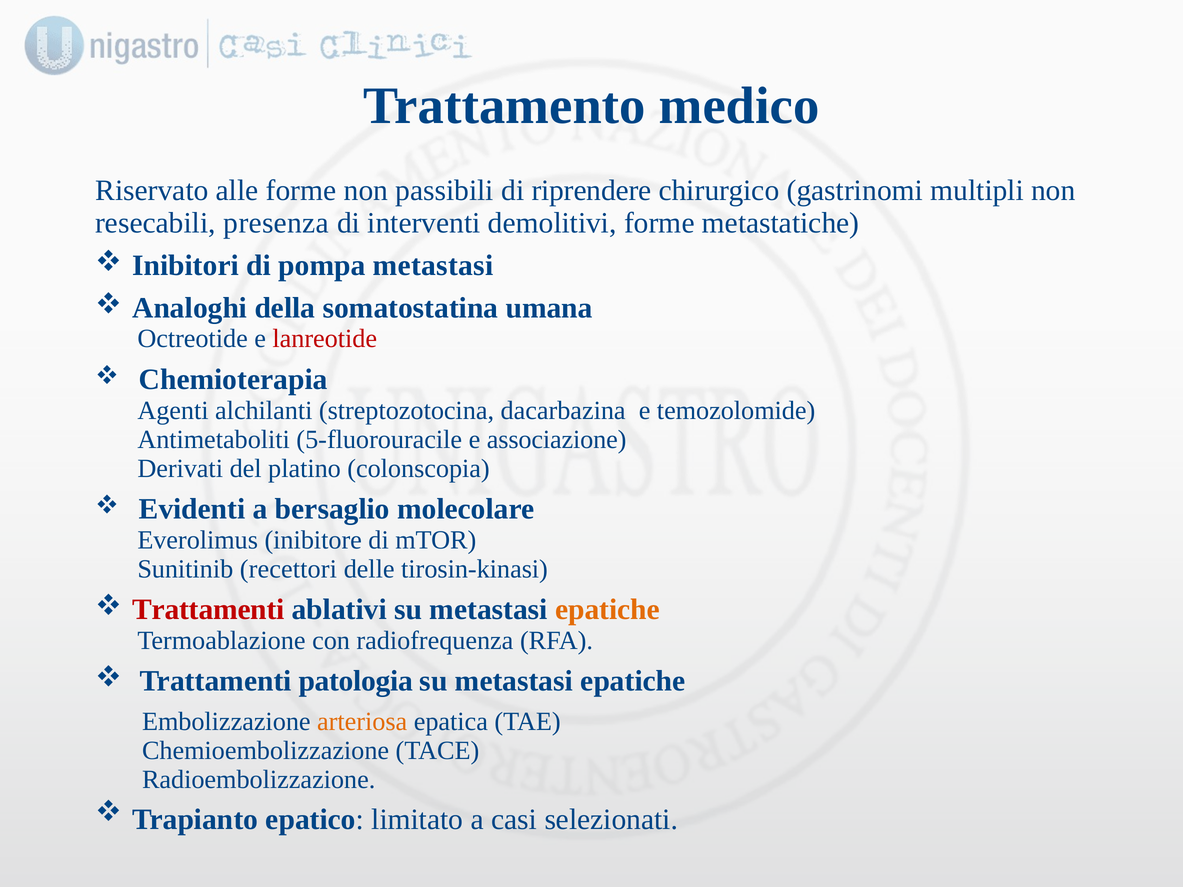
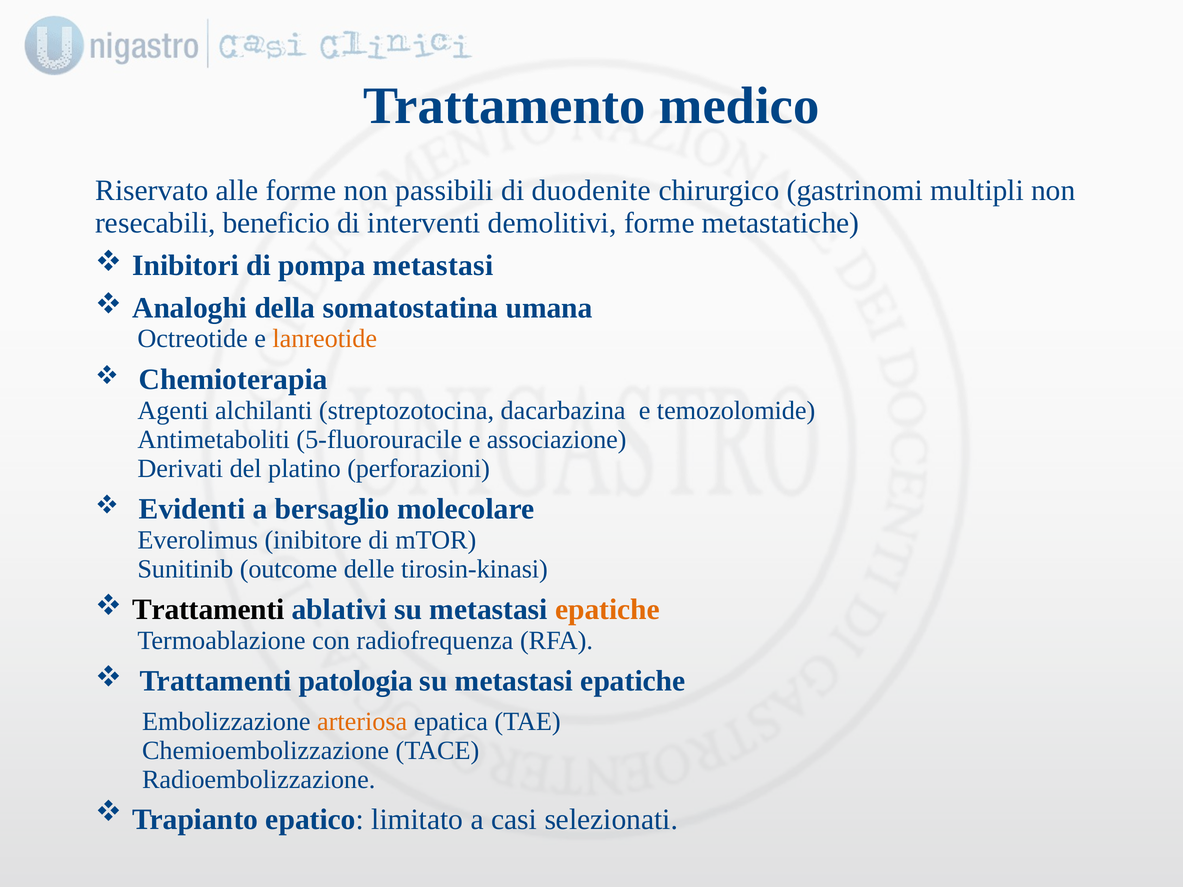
riprendere: riprendere -> duodenite
presenza: presenza -> beneficio
lanreotide colour: red -> orange
colonscopia: colonscopia -> perforazioni
recettori: recettori -> outcome
Trattamenti at (208, 610) colour: red -> black
